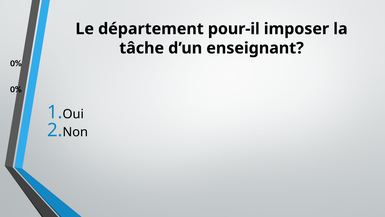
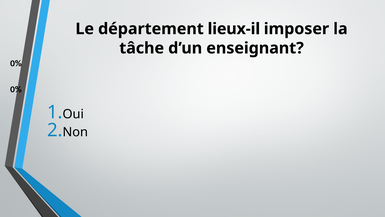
pour-il: pour-il -> lieux-il
